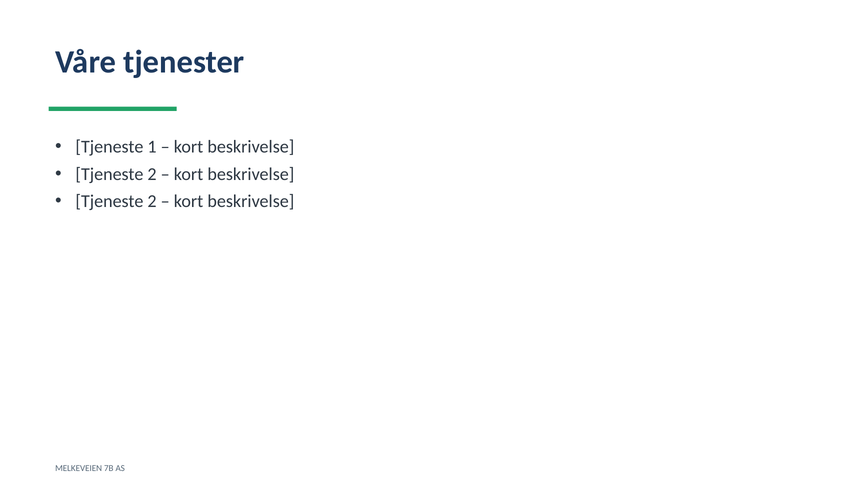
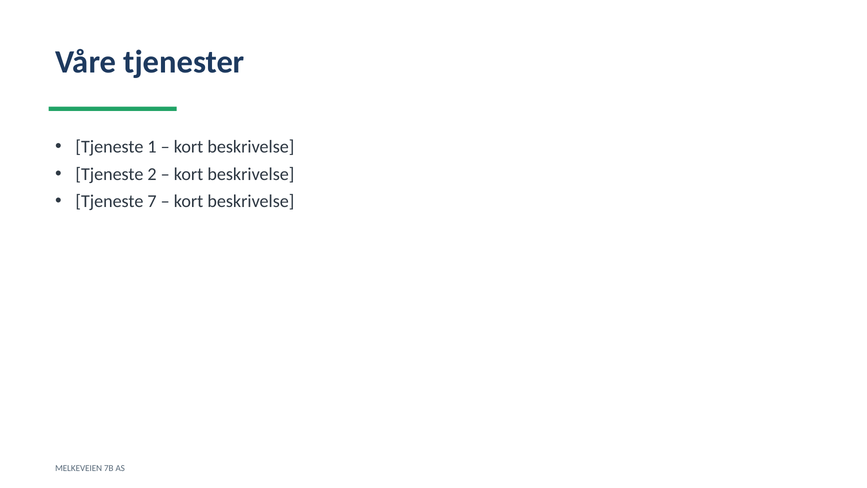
2 at (152, 201): 2 -> 7
